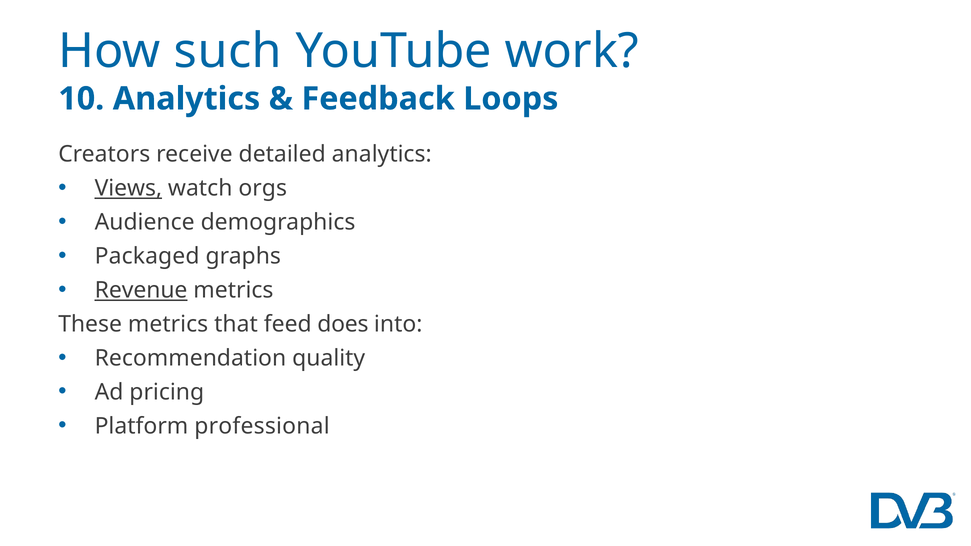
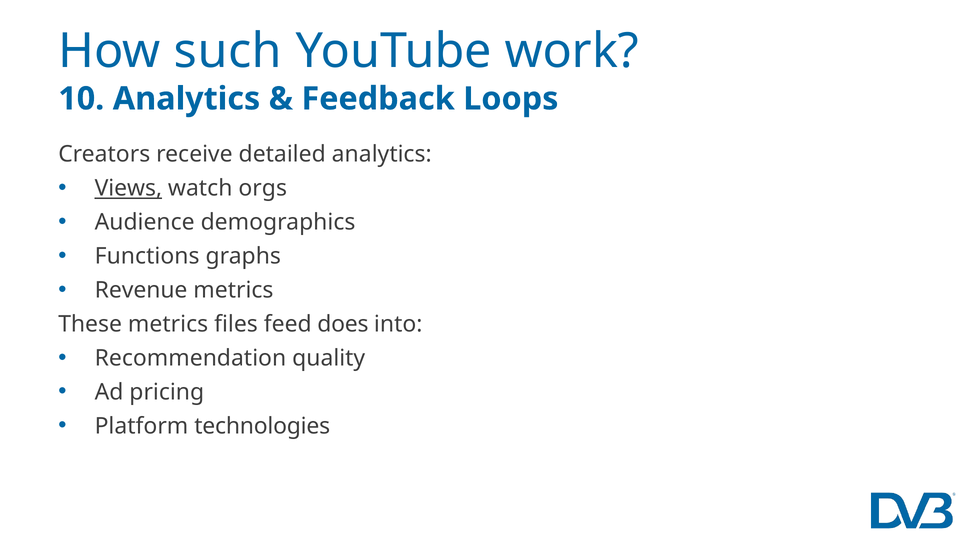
Packaged: Packaged -> Functions
Revenue underline: present -> none
that: that -> files
professional: professional -> technologies
